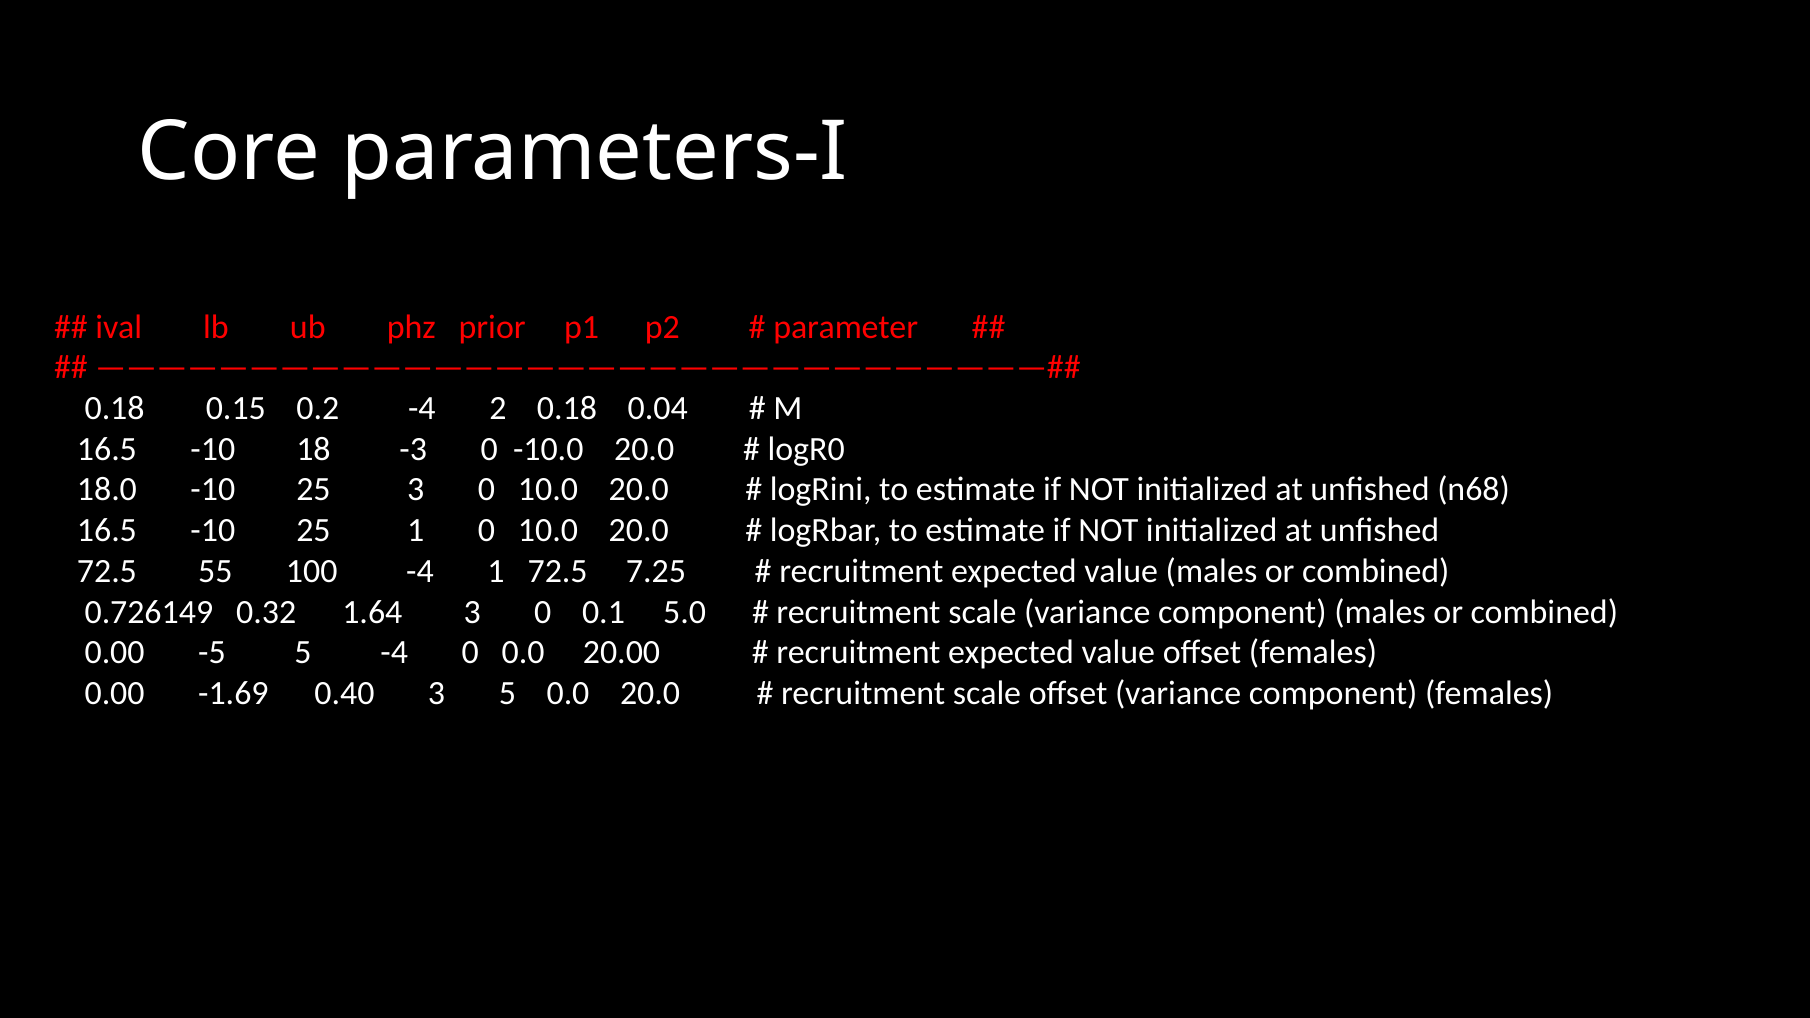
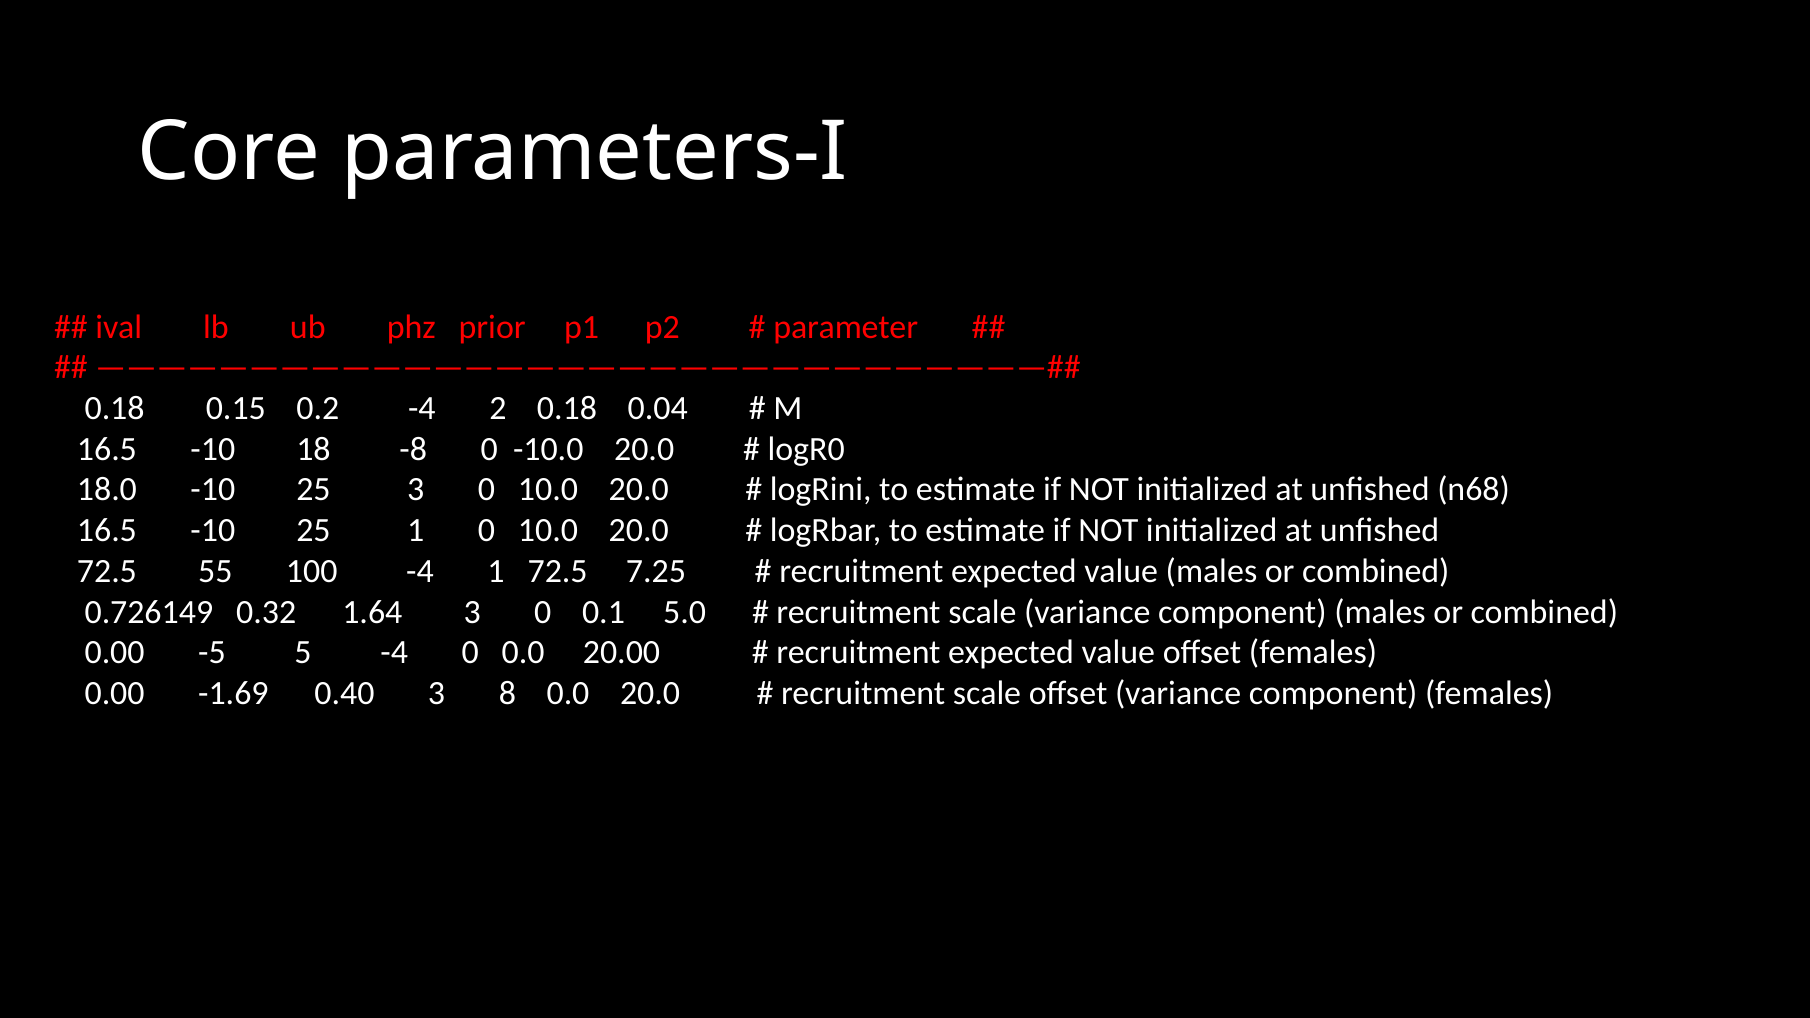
-3: -3 -> -8
3 5: 5 -> 8
